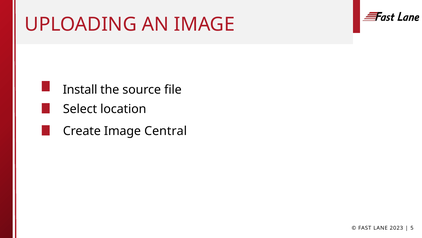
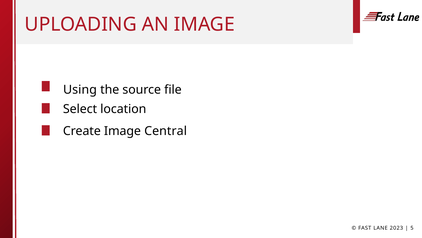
Install: Install -> Using
